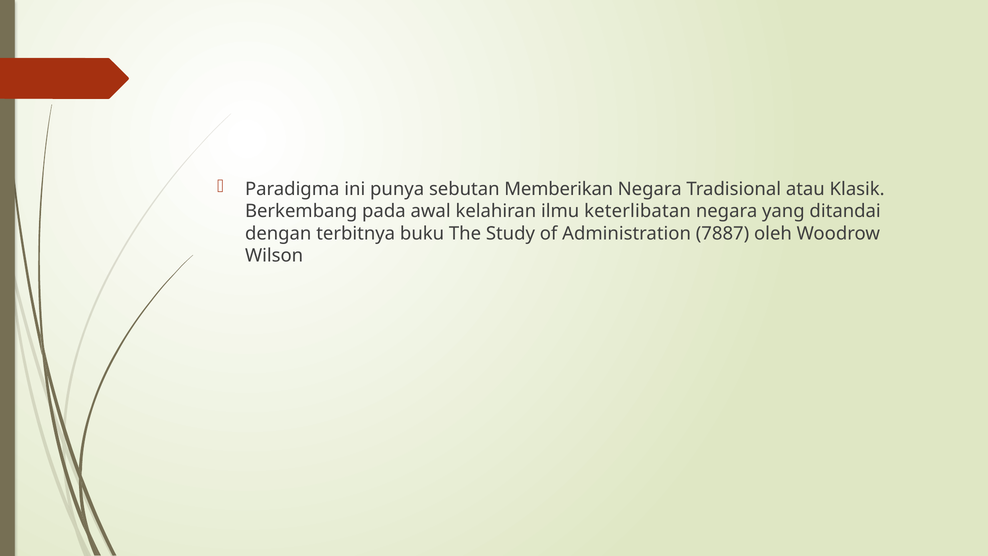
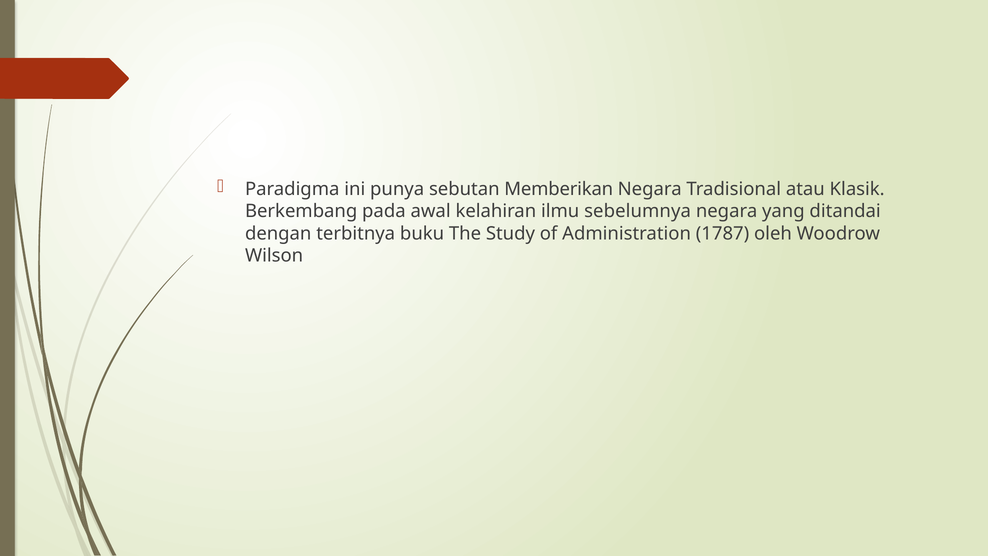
keterlibatan: keterlibatan -> sebelumnya
7887: 7887 -> 1787
